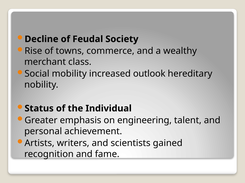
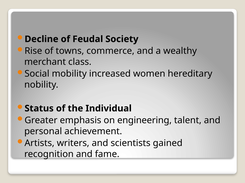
outlook: outlook -> women
